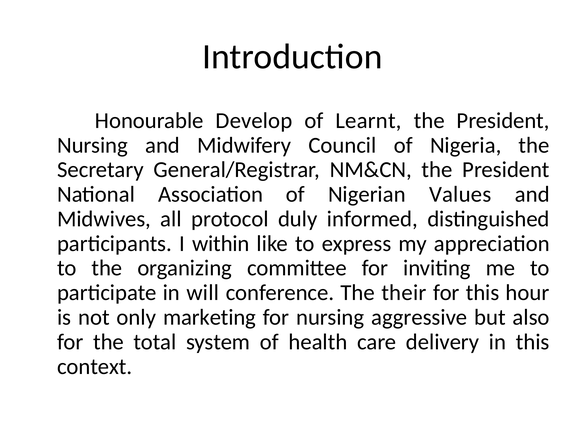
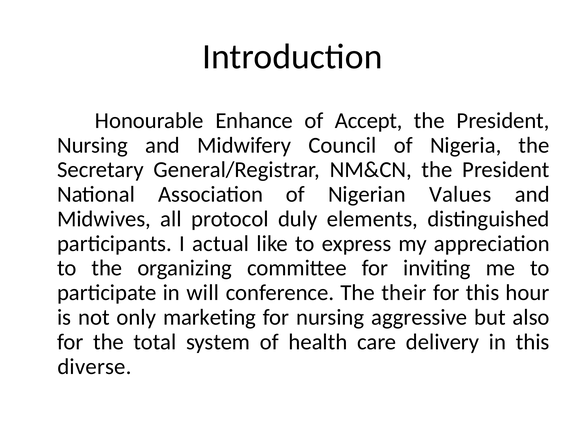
Develop: Develop -> Enhance
Learnt: Learnt -> Accept
informed: informed -> elements
within: within -> actual
context: context -> diverse
